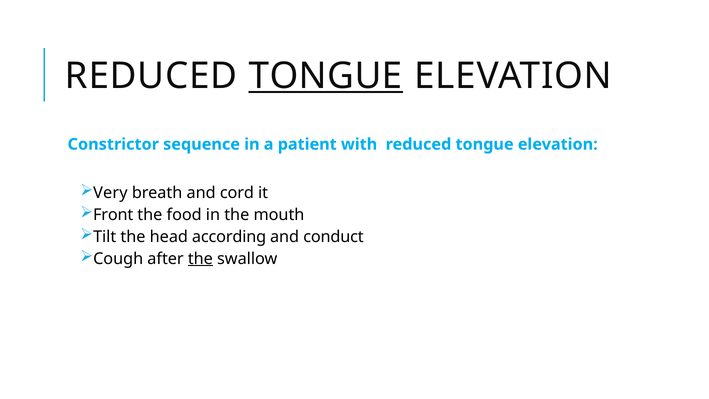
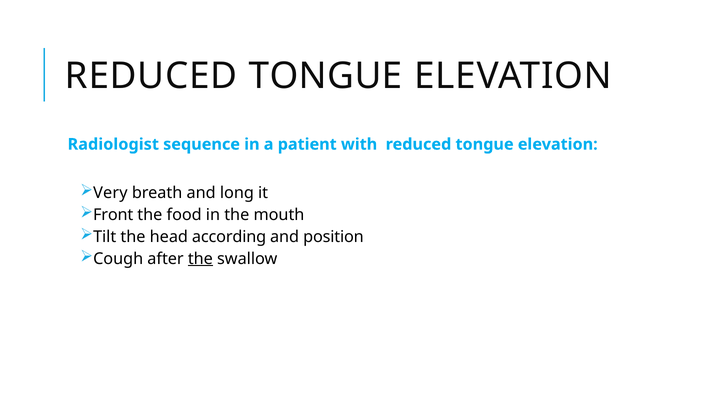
TONGUE at (326, 76) underline: present -> none
Constrictor: Constrictor -> Radiologist
cord: cord -> long
conduct: conduct -> position
